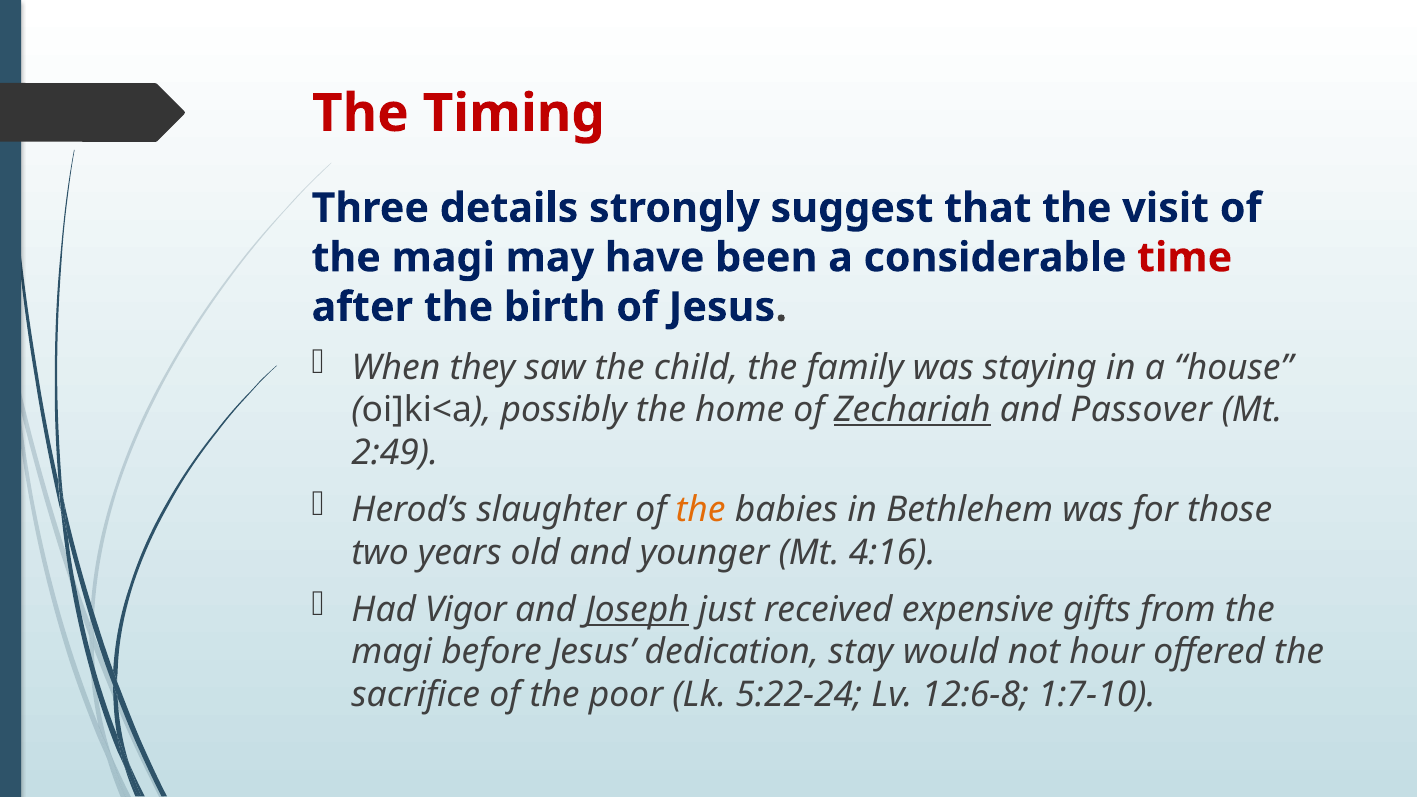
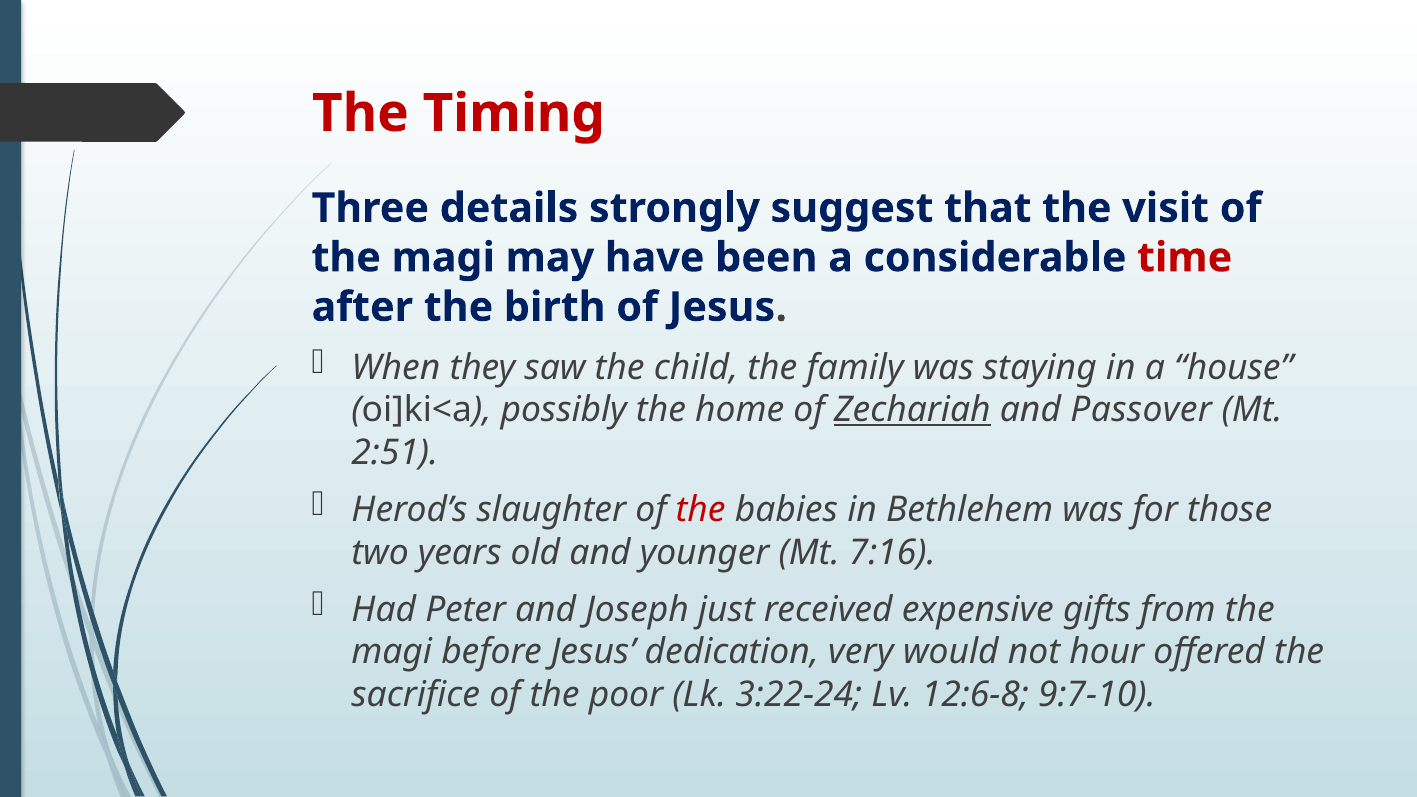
2:49: 2:49 -> 2:51
the at (701, 510) colour: orange -> red
4:16: 4:16 -> 7:16
Vigor: Vigor -> Peter
Joseph underline: present -> none
stay: stay -> very
5:22-24: 5:22-24 -> 3:22-24
1:7-10: 1:7-10 -> 9:7-10
